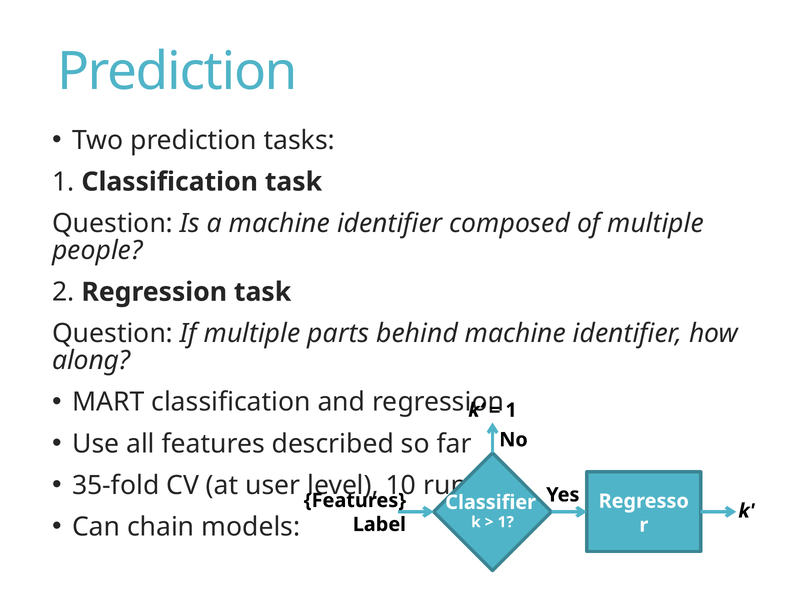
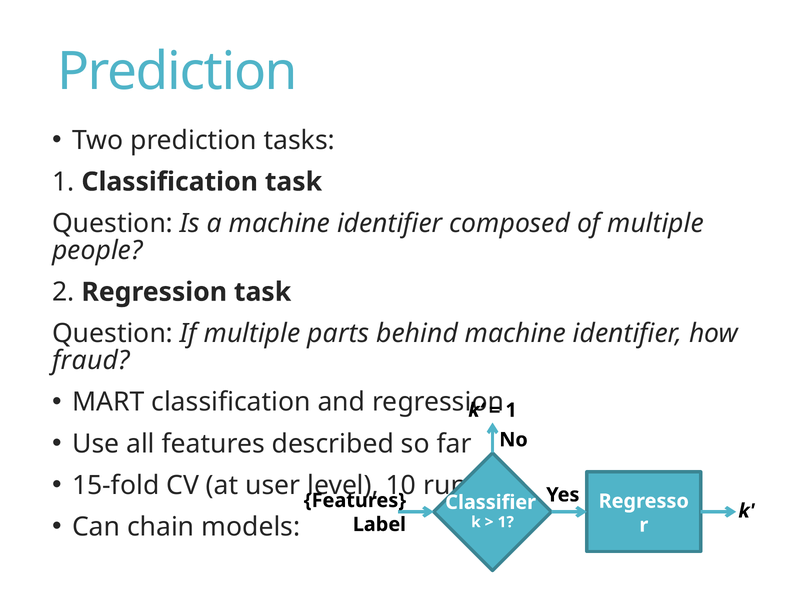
along: along -> fraud
35-fold: 35-fold -> 15-fold
